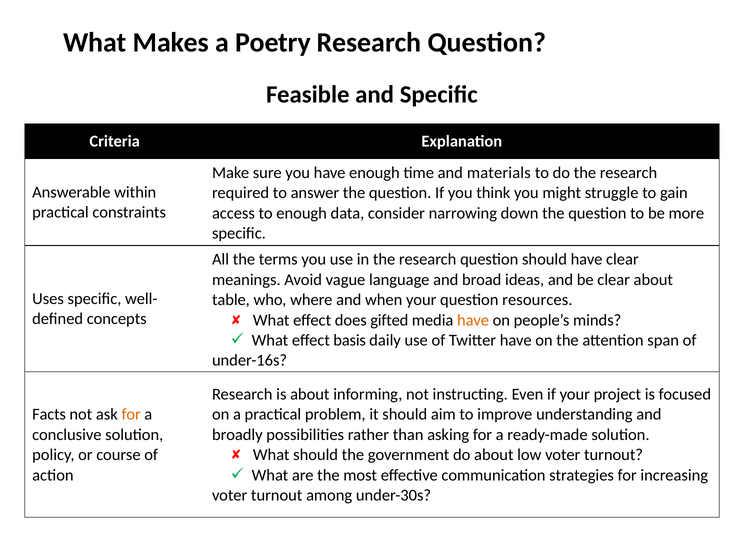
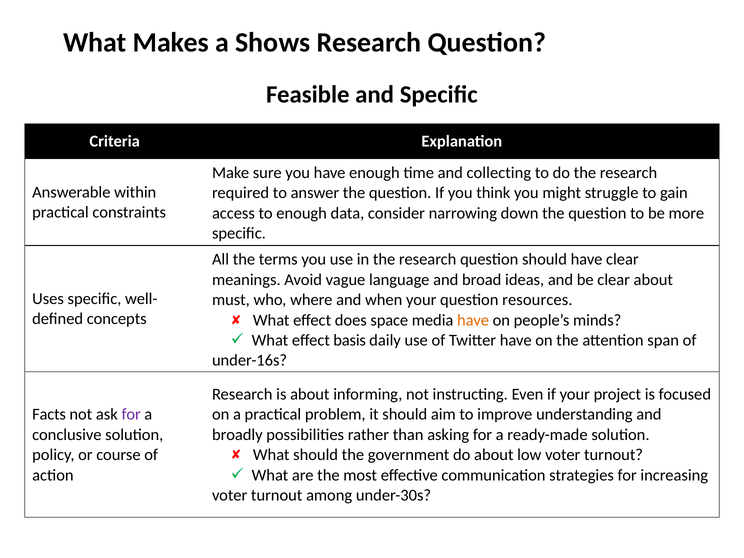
Poetry: Poetry -> Shows
materials: materials -> collecting
table: table -> must
gifted: gifted -> space
for at (131, 415) colour: orange -> purple
